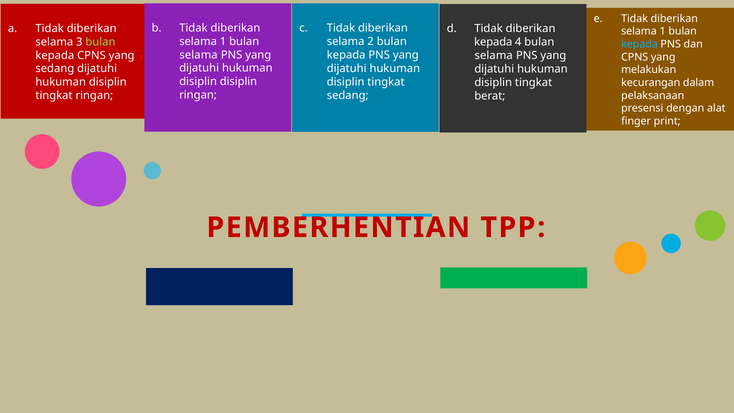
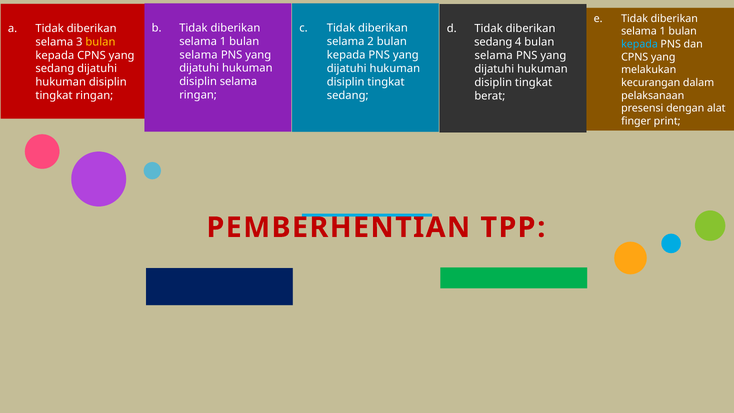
bulan at (100, 42) colour: light green -> yellow
kepada at (493, 42): kepada -> sedang
disiplin disiplin: disiplin -> selama
